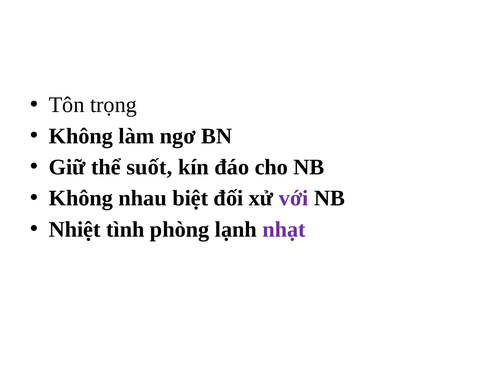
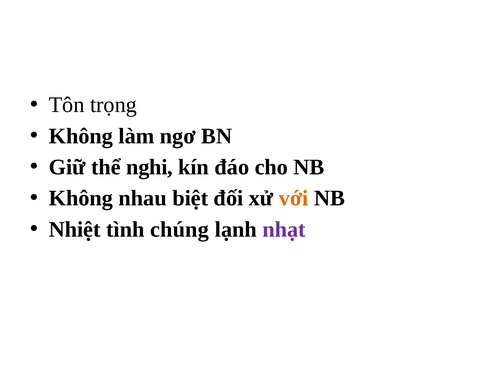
suốt: suốt -> nghi
với colour: purple -> orange
phòng: phòng -> chúng
